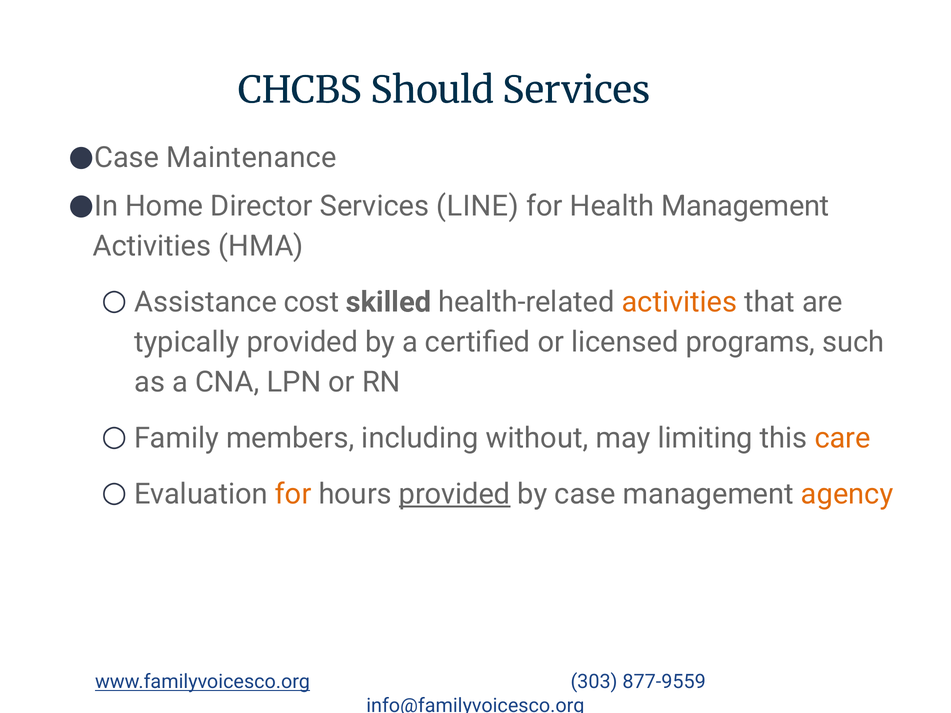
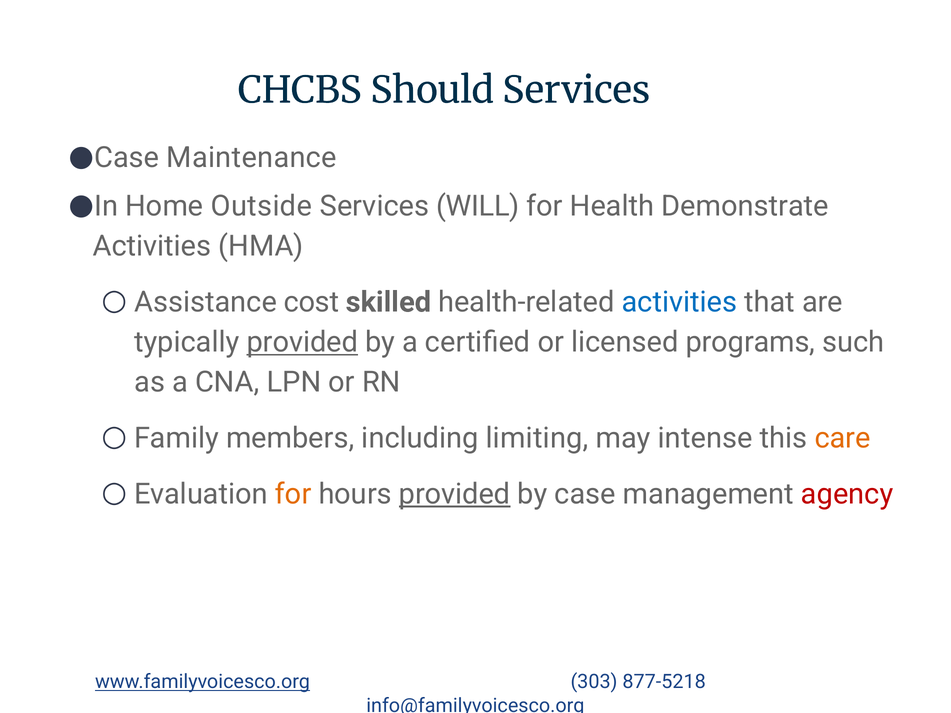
Director: Director -> Outside
LINE: LINE -> WILL
Health Management: Management -> Demonstrate
activities at (679, 302) colour: orange -> blue
provided at (302, 342) underline: none -> present
without: without -> limiting
limiting: limiting -> intense
agency colour: orange -> red
877-9559: 877-9559 -> 877-5218
